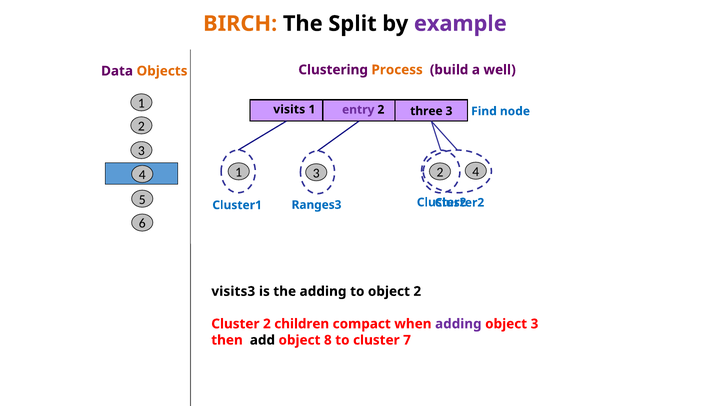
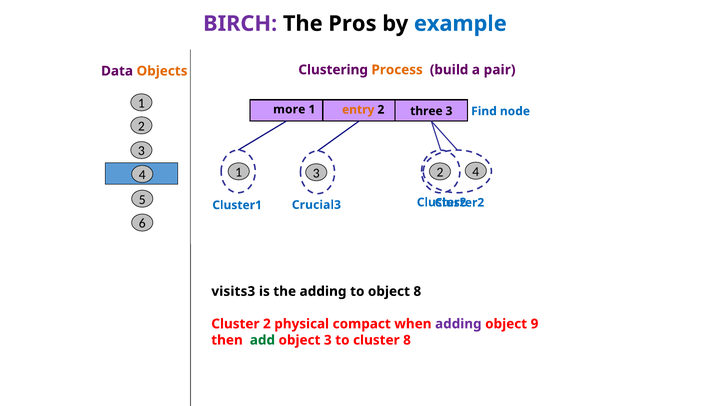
BIRCH colour: orange -> purple
Split: Split -> Pros
example colour: purple -> blue
well: well -> pair
visits: visits -> more
entry colour: purple -> orange
Ranges3: Ranges3 -> Crucial3
object 2: 2 -> 8
children: children -> physical
object 3: 3 -> 9
add colour: black -> green
object 8: 8 -> 3
cluster 7: 7 -> 8
